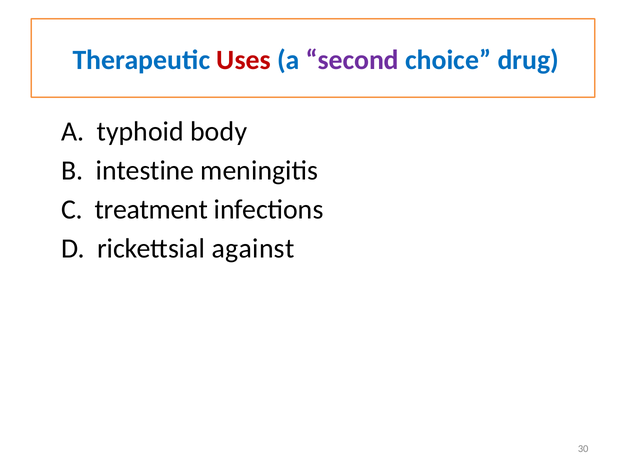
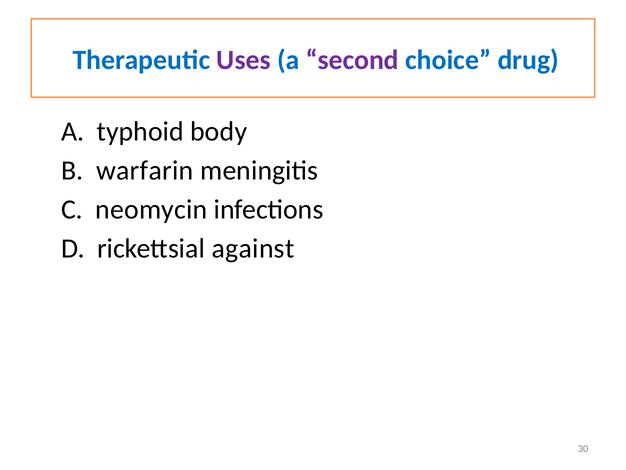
Uses colour: red -> purple
intestine: intestine -> warfarin
treatment: treatment -> neomycin
